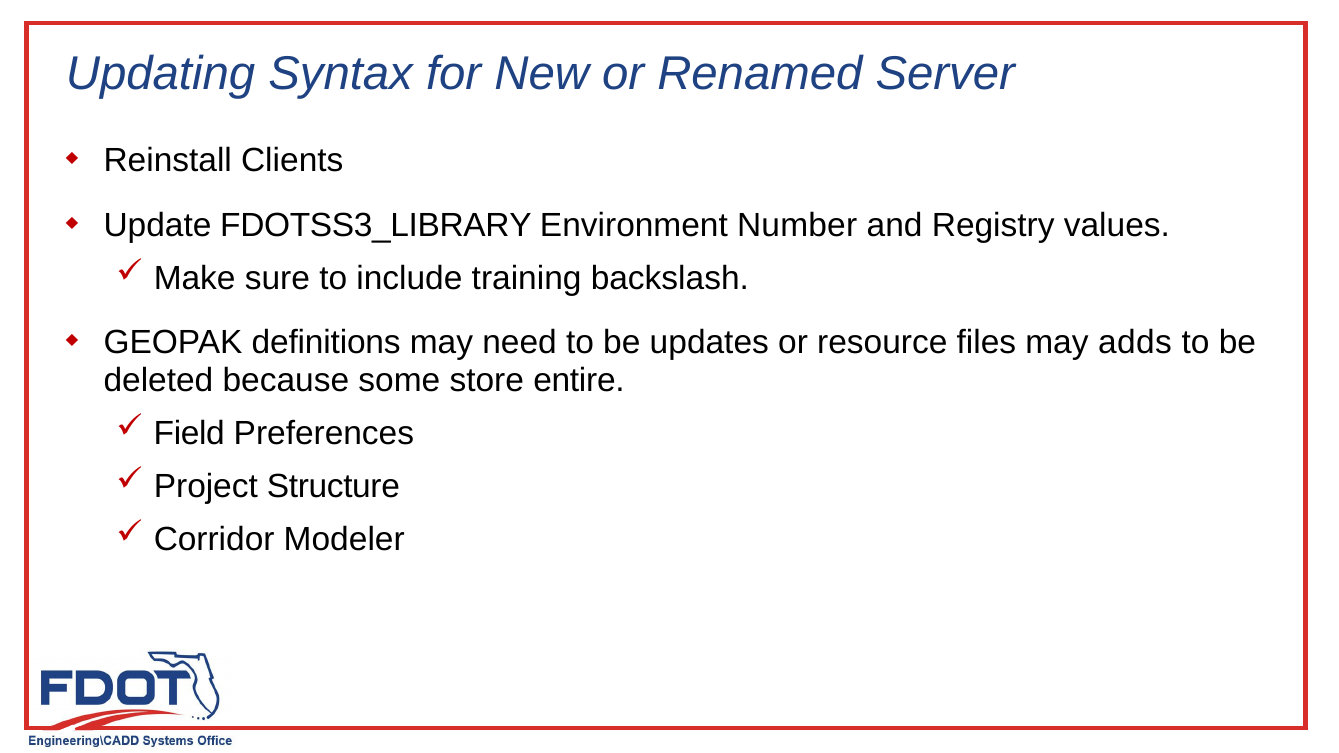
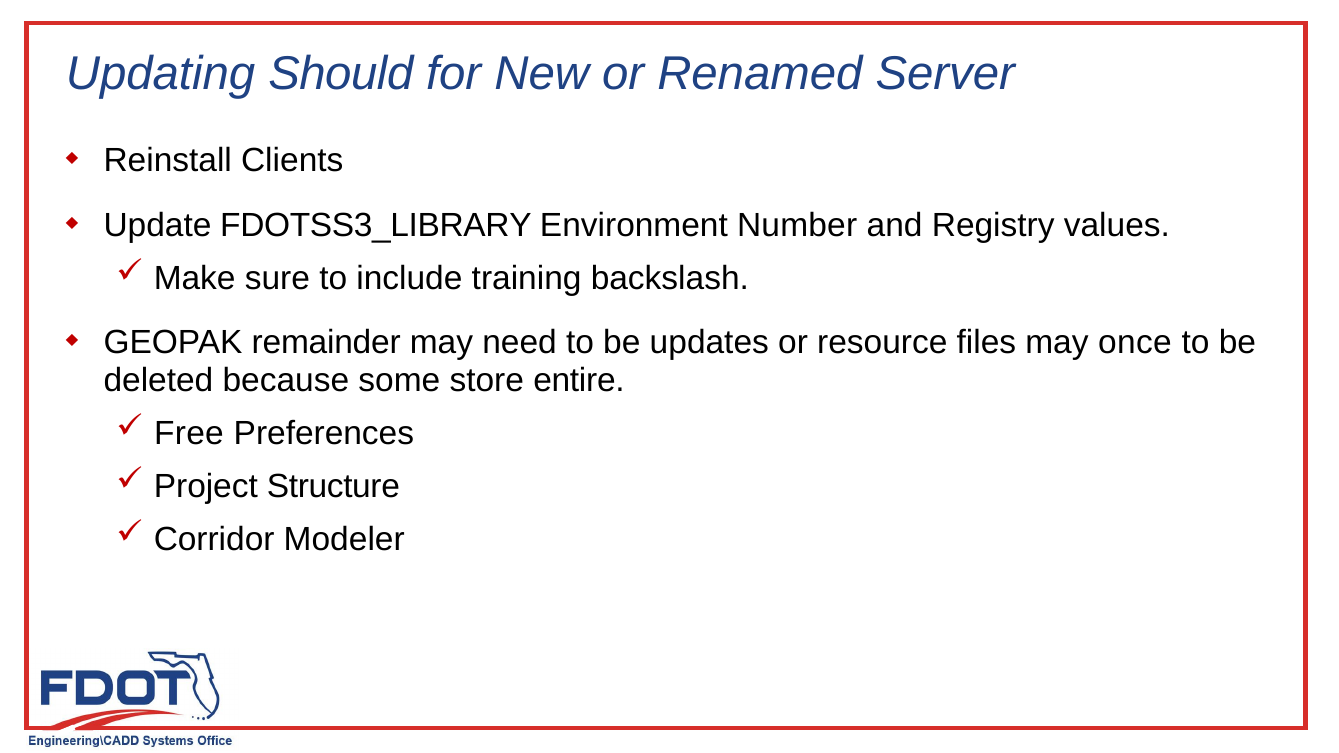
Syntax: Syntax -> Should
definitions: definitions -> remainder
adds: adds -> once
Field: Field -> Free
